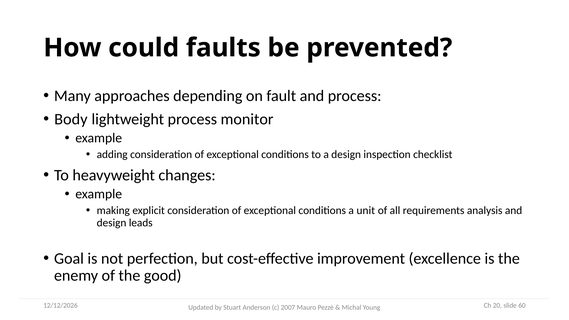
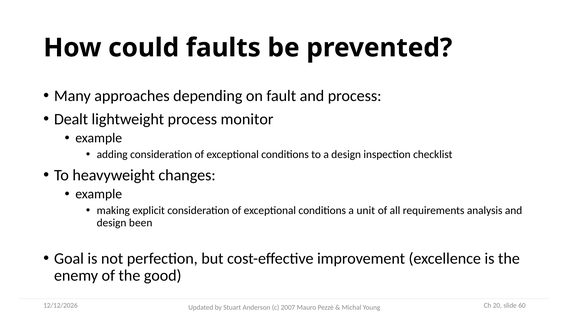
Body: Body -> Dealt
leads: leads -> been
